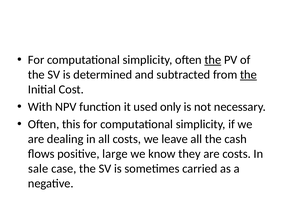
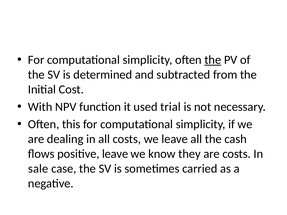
the at (248, 75) underline: present -> none
only: only -> trial
positive large: large -> leave
